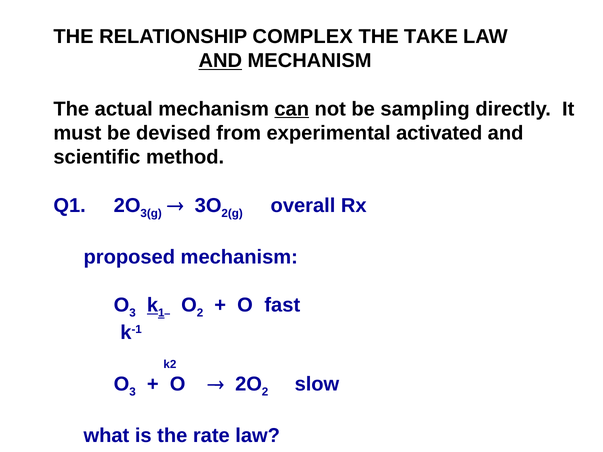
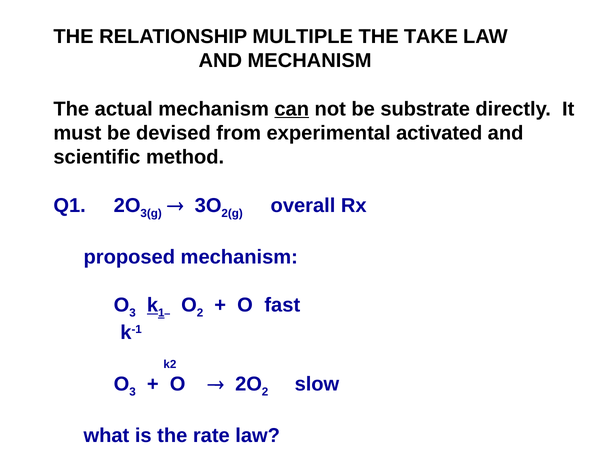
COMPLEX: COMPLEX -> MULTIPLE
AND at (220, 61) underline: present -> none
sampling: sampling -> substrate
